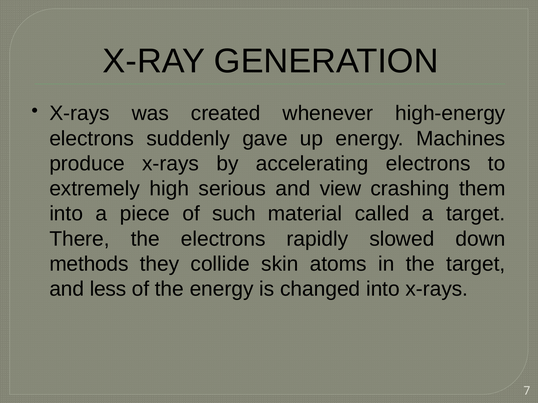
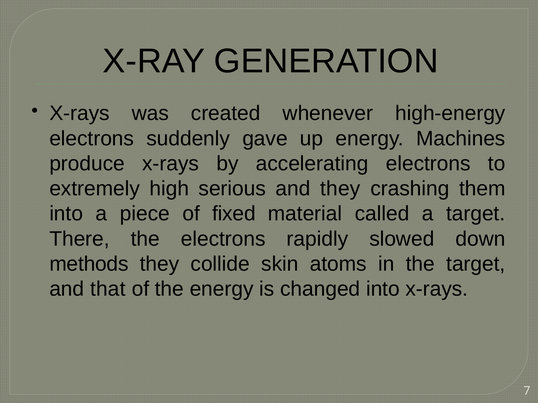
and view: view -> they
such: such -> fixed
less: less -> that
